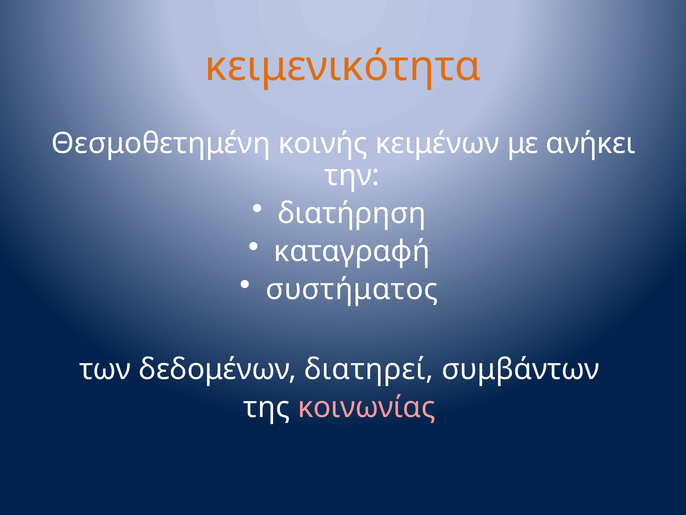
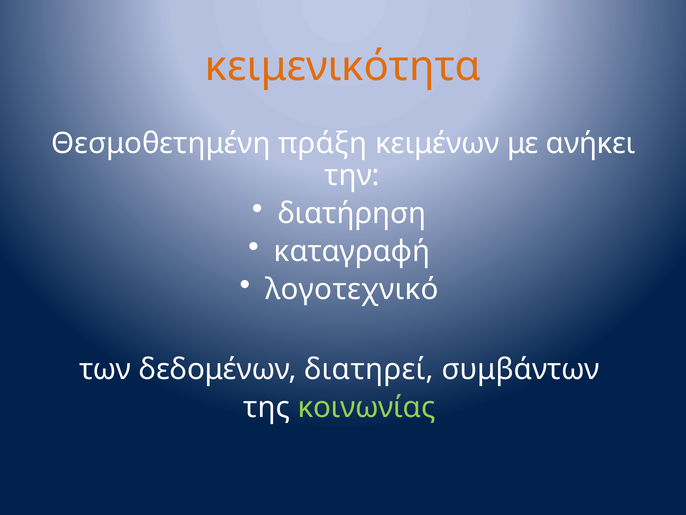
κοινής: κοινής -> πράξη
συστήματος: συστήματος -> λογοτεχνικό
κοινωνίας colour: pink -> light green
